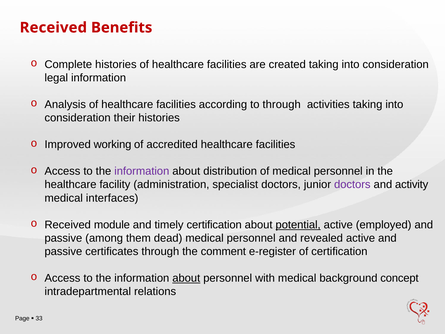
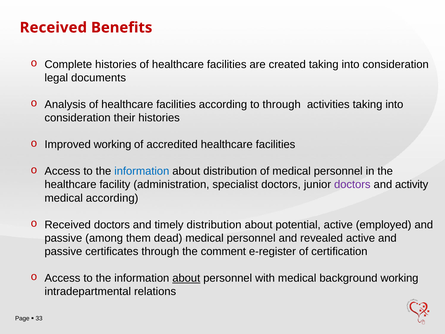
legal information: information -> documents
information at (142, 171) colour: purple -> blue
medical interfaces: interfaces -> according
Received module: module -> doctors
timely certification: certification -> distribution
potential underline: present -> none
background concept: concept -> working
